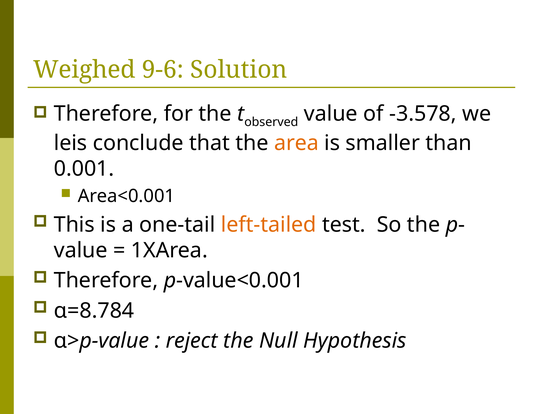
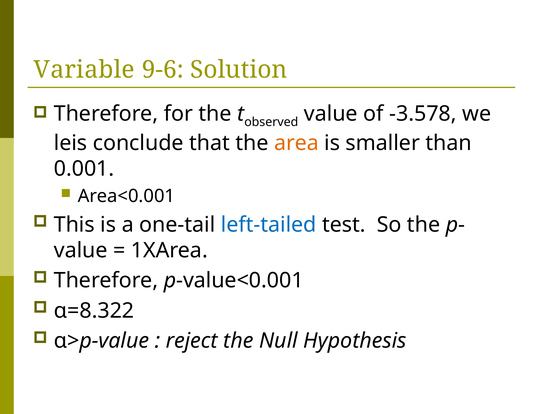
Weighed: Weighed -> Variable
left-tailed colour: orange -> blue
α=8.784: α=8.784 -> α=8.322
